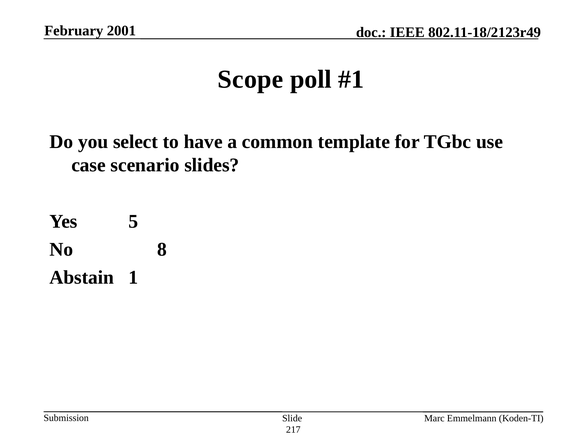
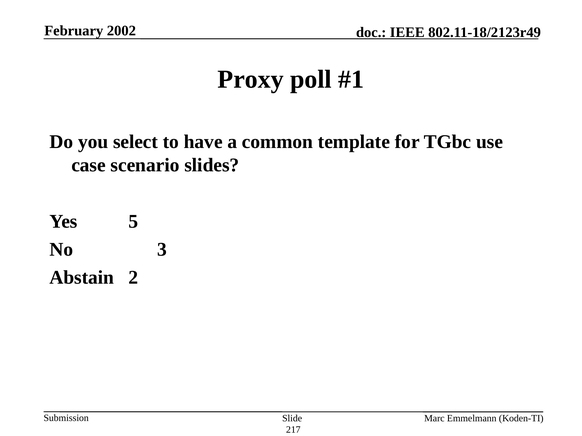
2001: 2001 -> 2002
Scope: Scope -> Proxy
8: 8 -> 3
1: 1 -> 2
